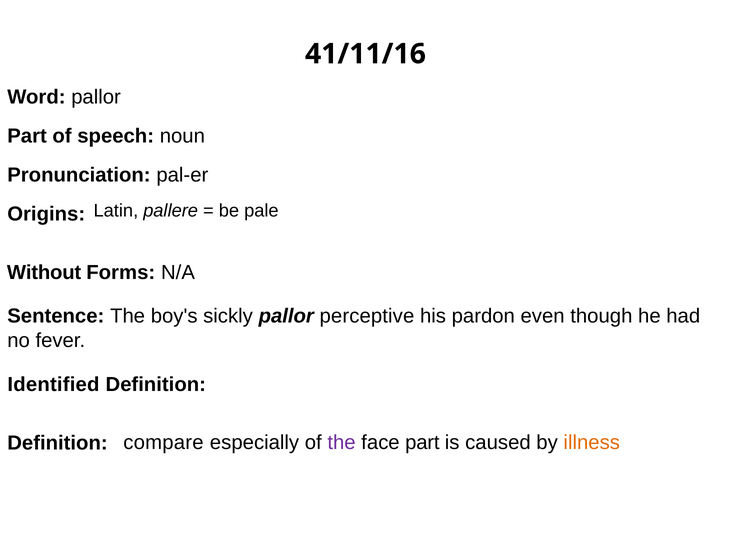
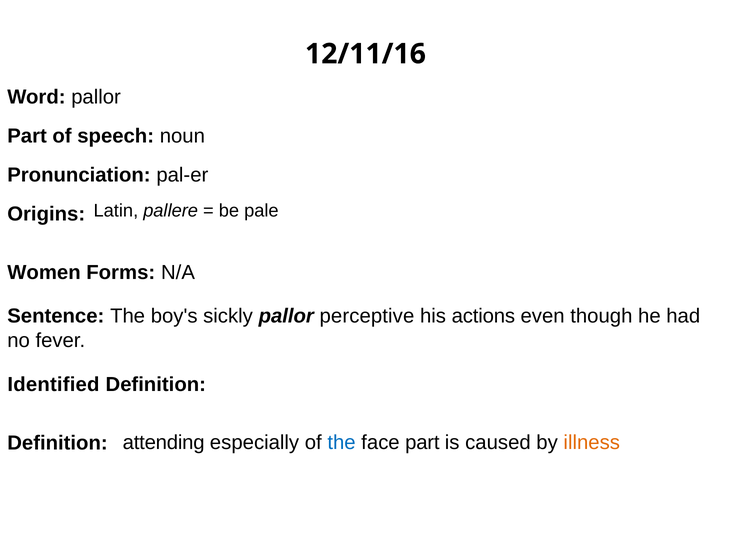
41/11/16: 41/11/16 -> 12/11/16
Without: Without -> Women
pardon: pardon -> actions
compare: compare -> attending
the at (342, 443) colour: purple -> blue
